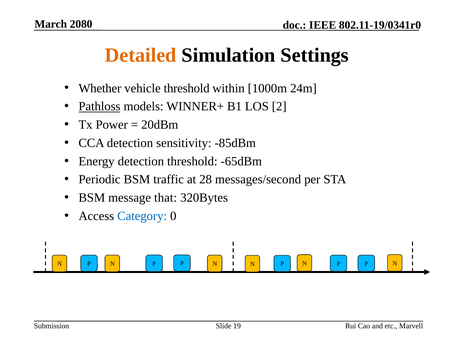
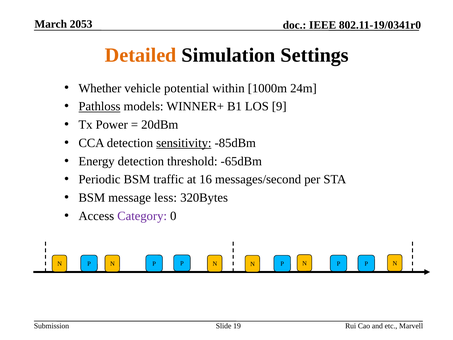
2080: 2080 -> 2053
vehicle threshold: threshold -> potential
2: 2 -> 9
sensitivity underline: none -> present
28: 28 -> 16
that: that -> less
Category colour: blue -> purple
